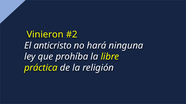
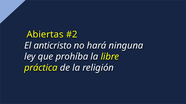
Vinieron: Vinieron -> Abiertas
